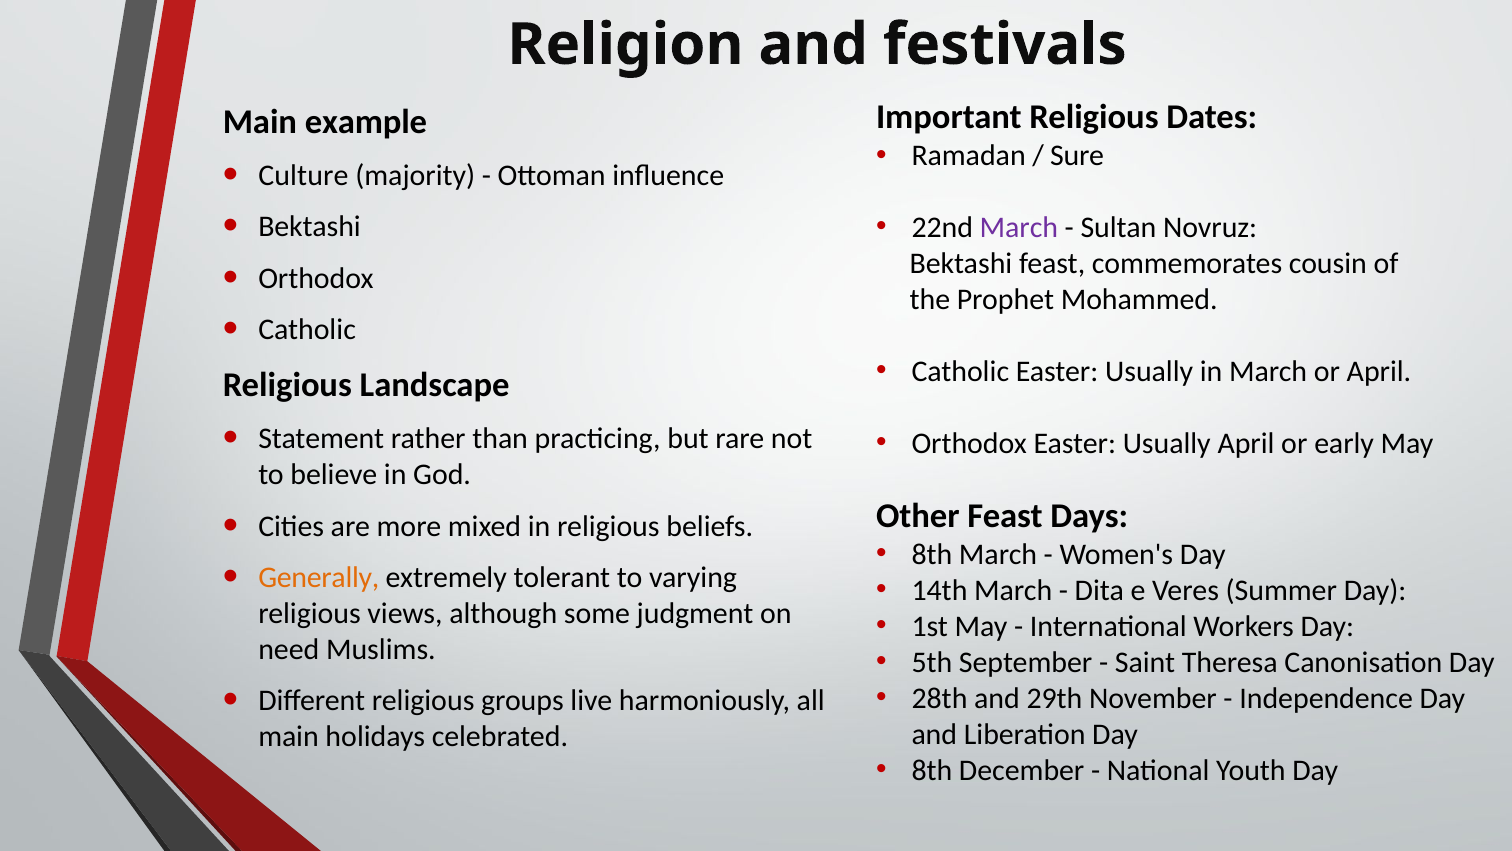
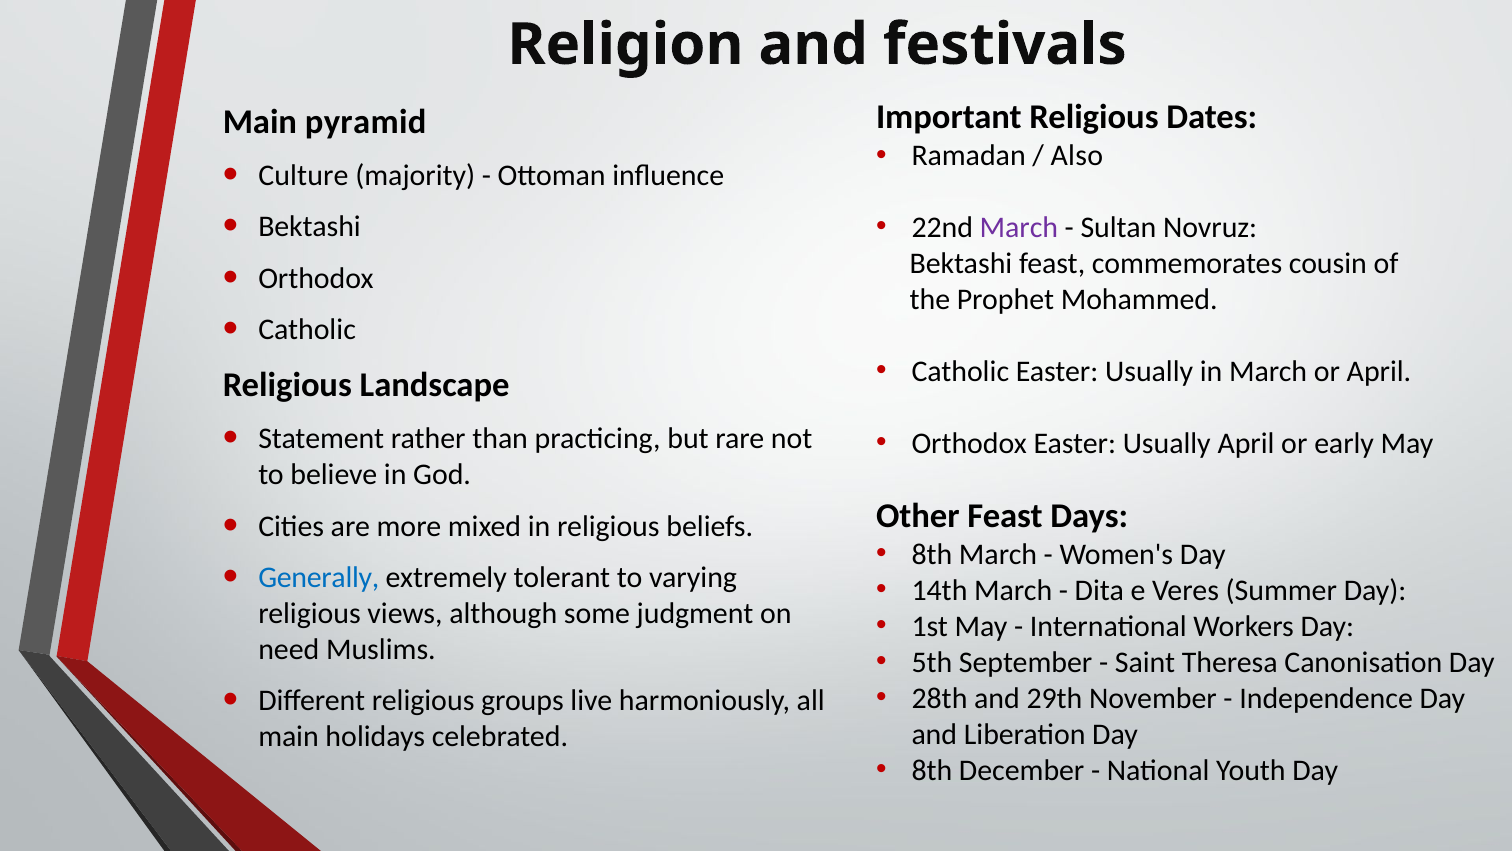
example: example -> pyramid
Sure: Sure -> Also
Generally colour: orange -> blue
